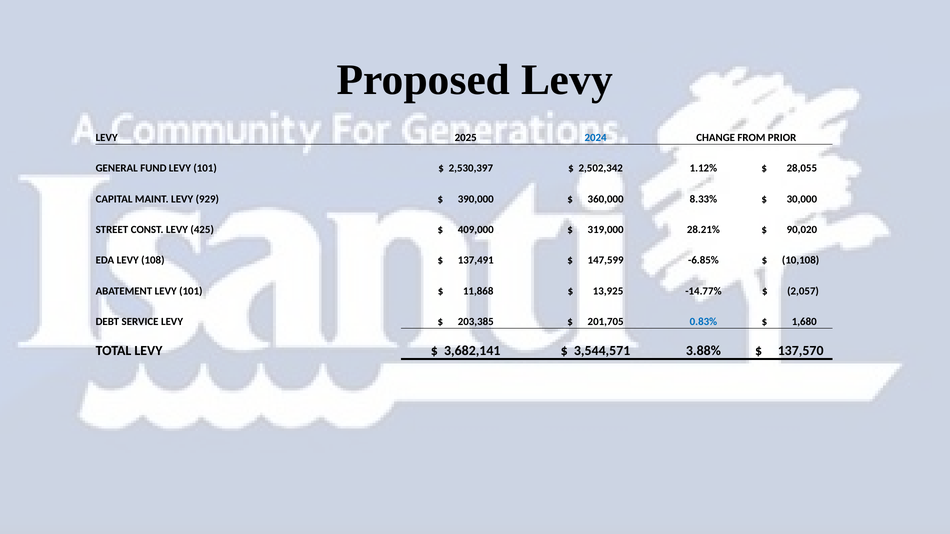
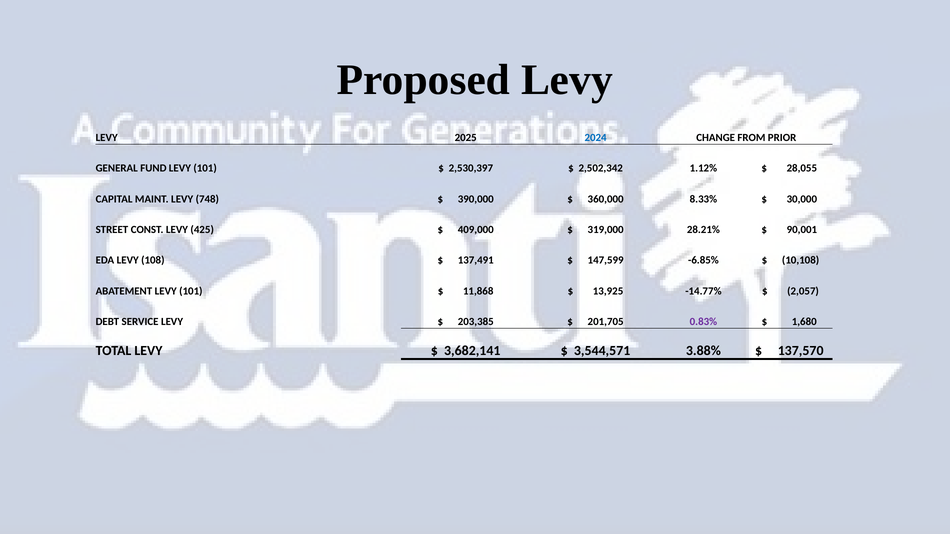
929: 929 -> 748
90,020: 90,020 -> 90,001
0.83% colour: blue -> purple
